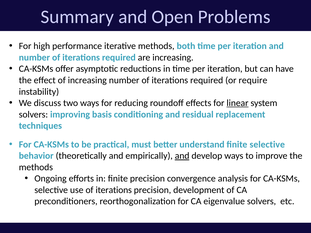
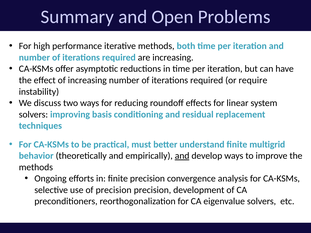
linear underline: present -> none
finite selective: selective -> multigrid
use of iterations: iterations -> precision
